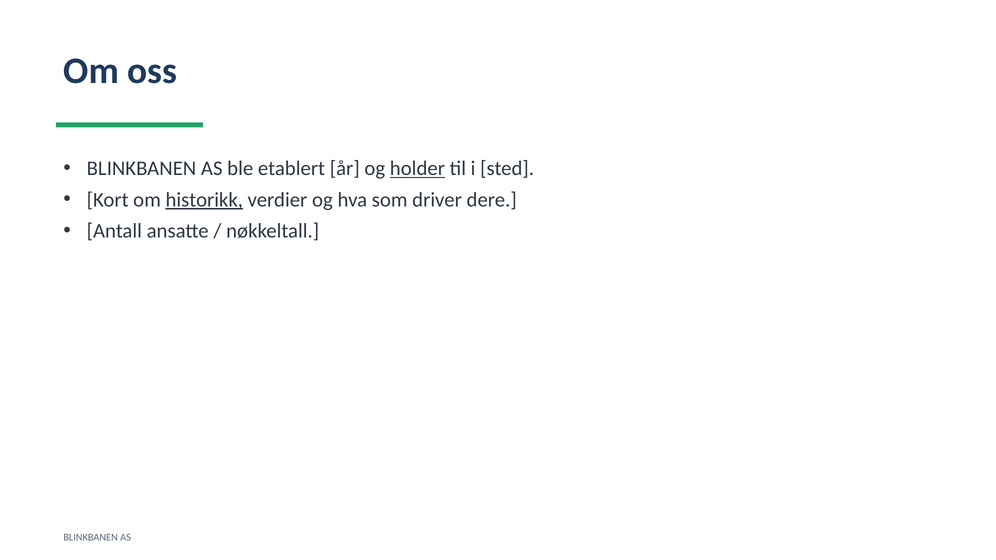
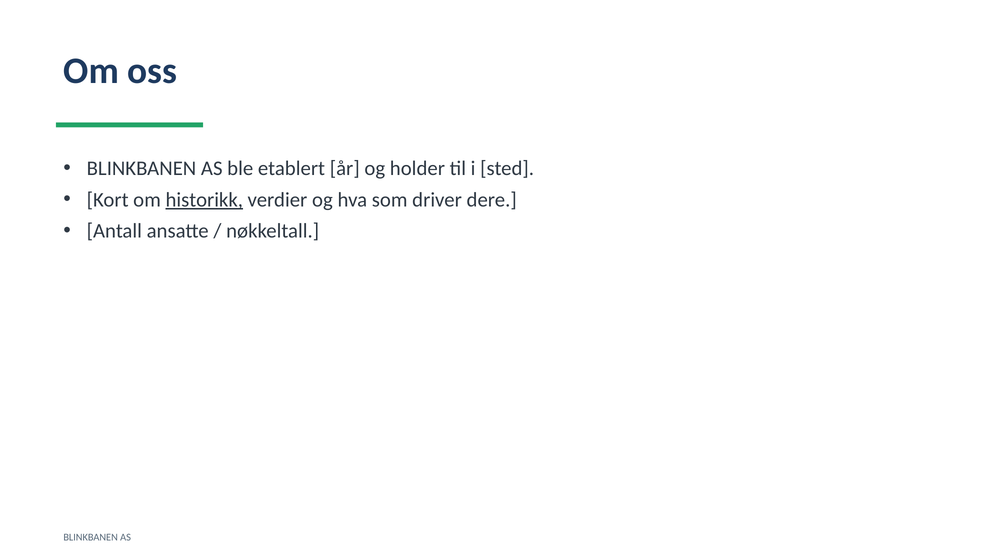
holder underline: present -> none
